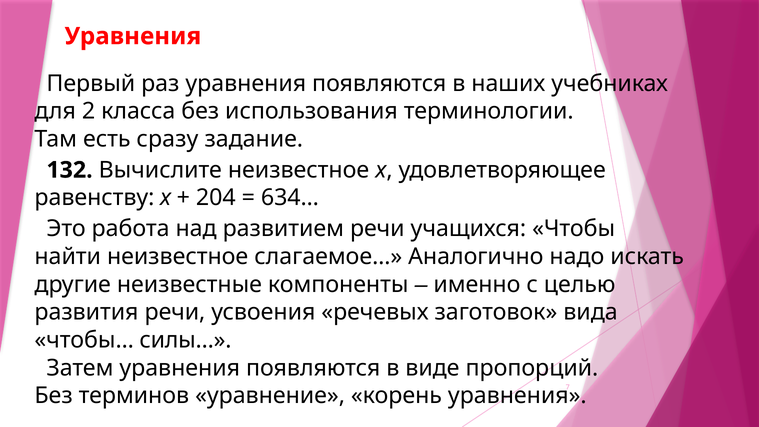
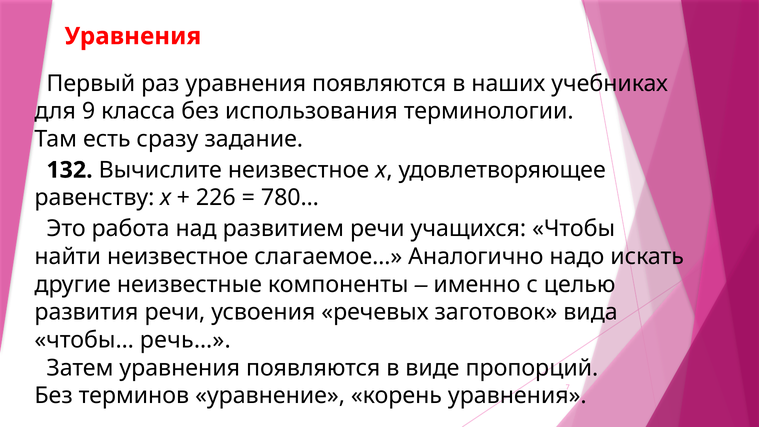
2: 2 -> 9
204: 204 -> 226
634…: 634… -> 780…
силы…: силы… -> речь…
